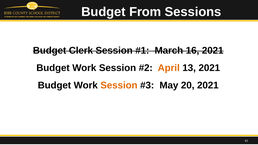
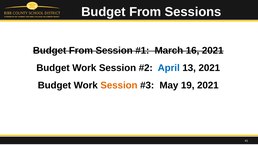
Clerk at (81, 50): Clerk -> From
April colour: orange -> blue
20: 20 -> 19
